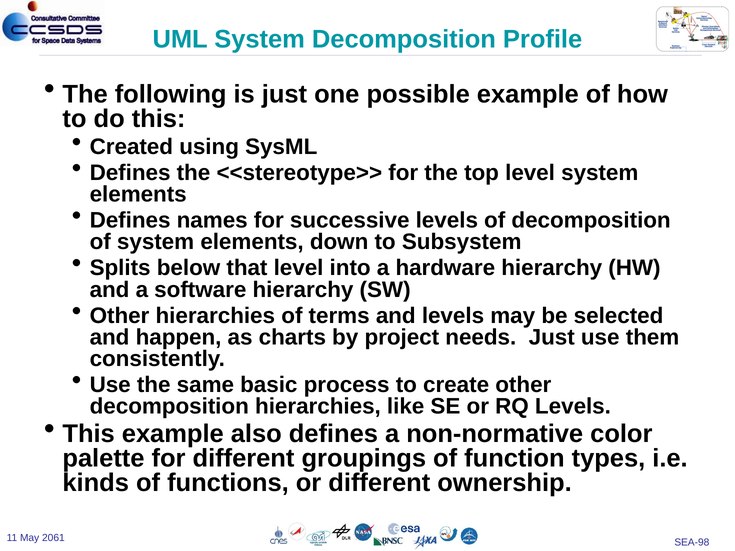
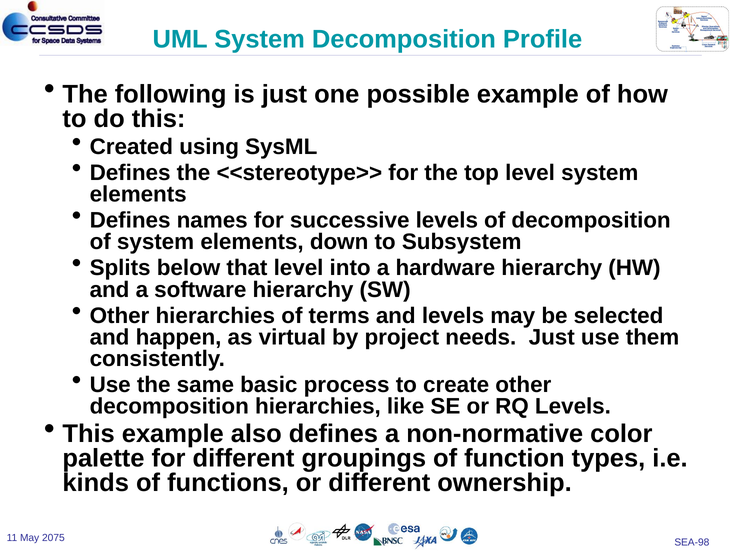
charts: charts -> virtual
2061: 2061 -> 2075
